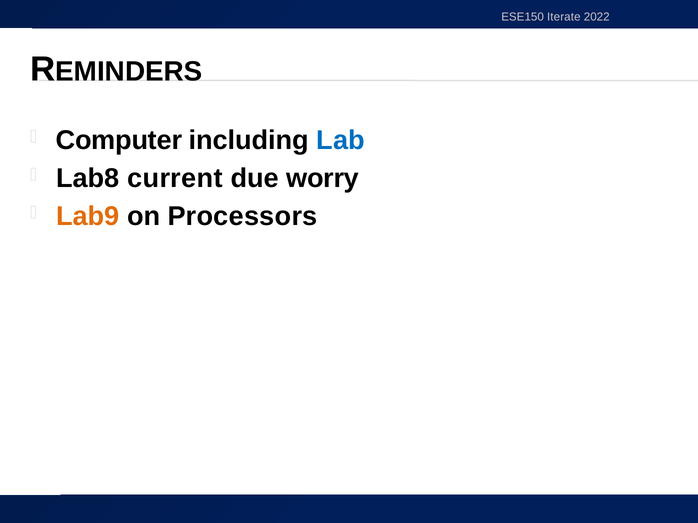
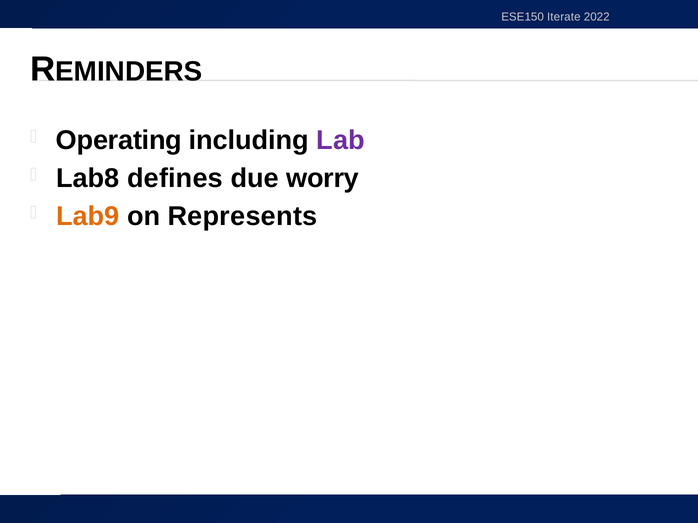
Computer: Computer -> Operating
Lab colour: blue -> purple
current: current -> defines
Processors: Processors -> Represents
